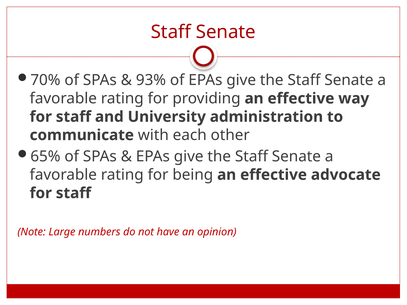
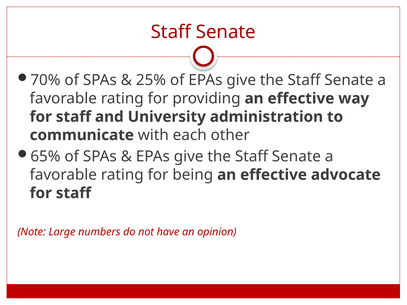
93%: 93% -> 25%
